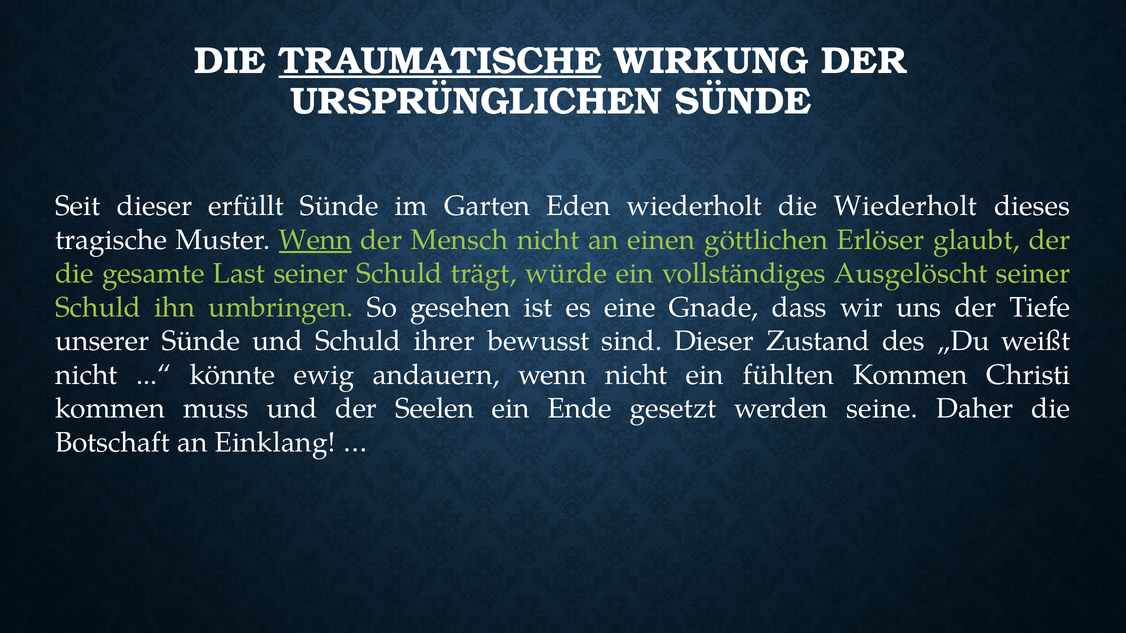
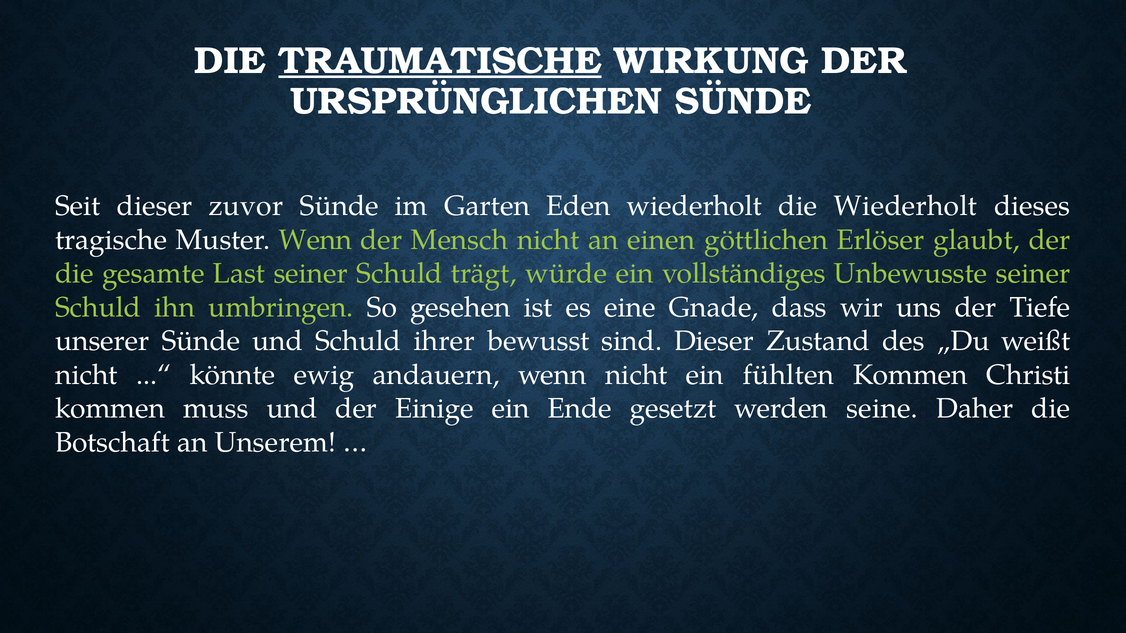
erfüllt: erfüllt -> zuvor
Wenn at (315, 240) underline: present -> none
Ausgelöscht: Ausgelöscht -> Unbewusste
Seelen: Seelen -> Einige
Einklang: Einklang -> Unserem
